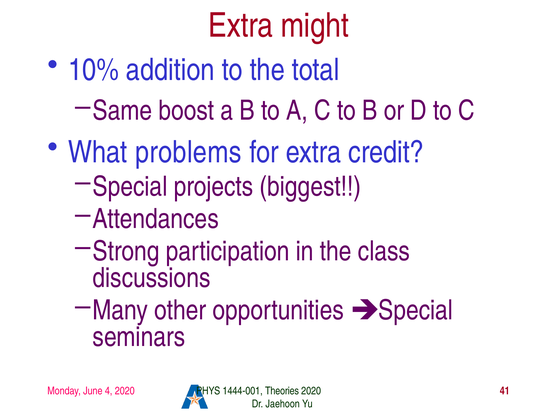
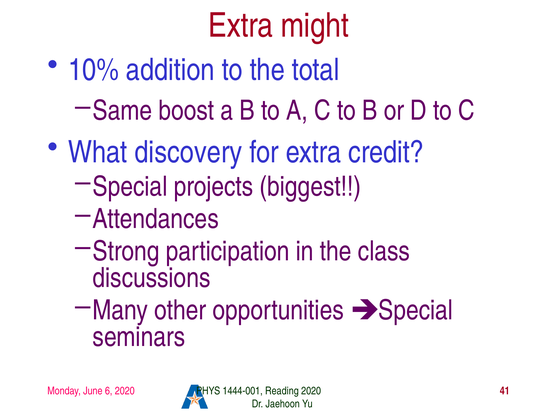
problems: problems -> discovery
4: 4 -> 6
Theories: Theories -> Reading
